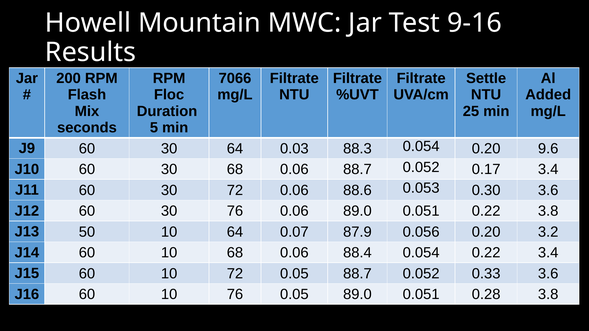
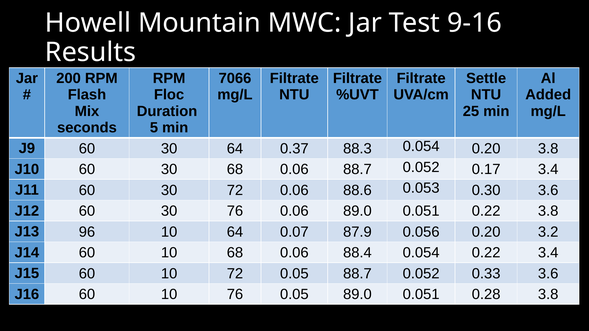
0.03: 0.03 -> 0.37
0.20 9.6: 9.6 -> 3.8
50: 50 -> 96
